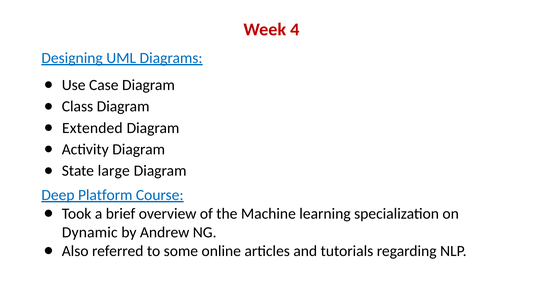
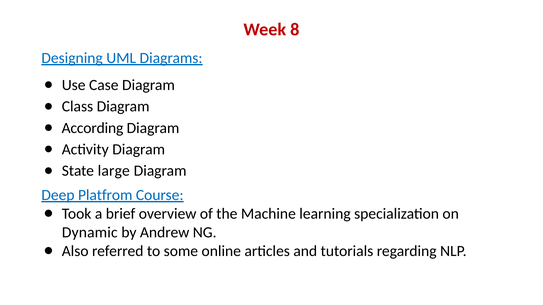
4: 4 -> 8
Extended: Extended -> According
Platform: Platform -> Platfrom
